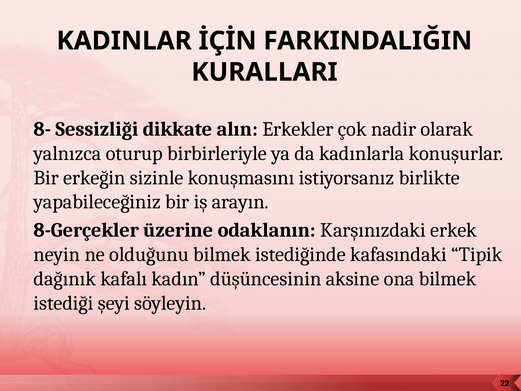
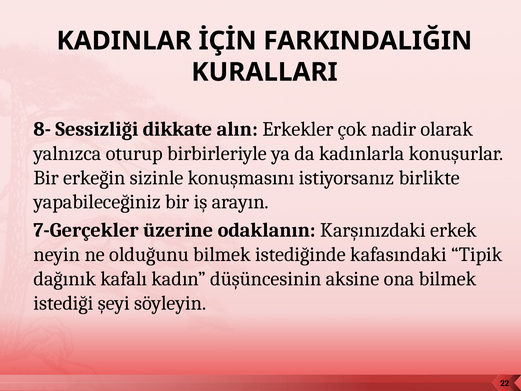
8-Gerçekler: 8-Gerçekler -> 7-Gerçekler
